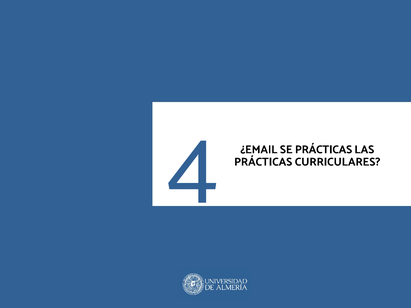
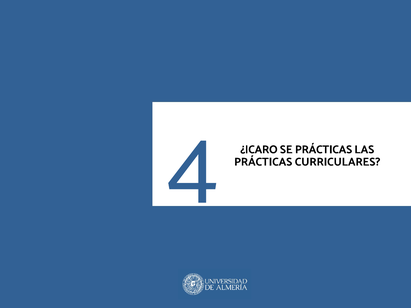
¿EMAIL: ¿EMAIL -> ¿ICARO
